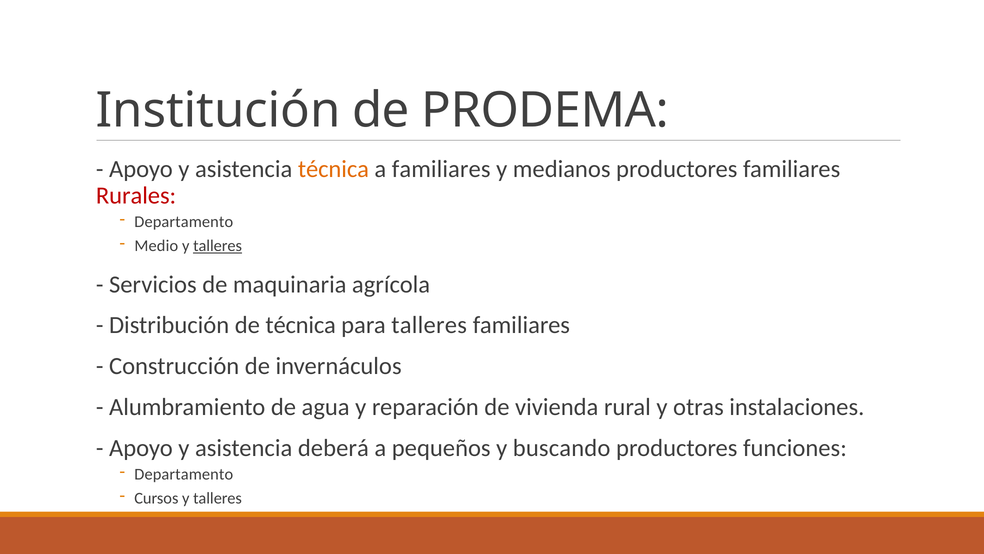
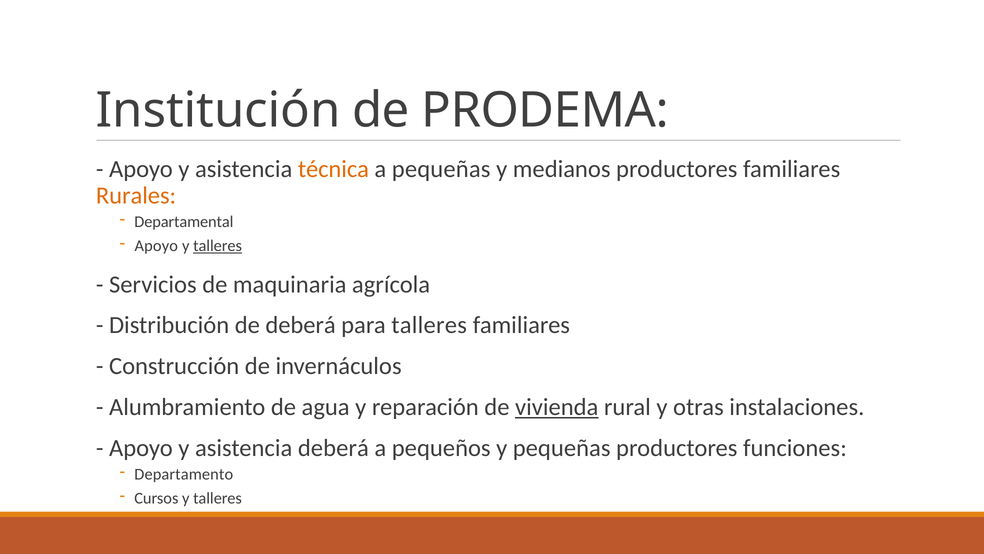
a familiares: familiares -> pequeñas
Rurales colour: red -> orange
Departamento at (184, 222): Departamento -> Departamental
Medio at (156, 246): Medio -> Apoyo
de técnica: técnica -> deberá
vivienda underline: none -> present
y buscando: buscando -> pequeñas
